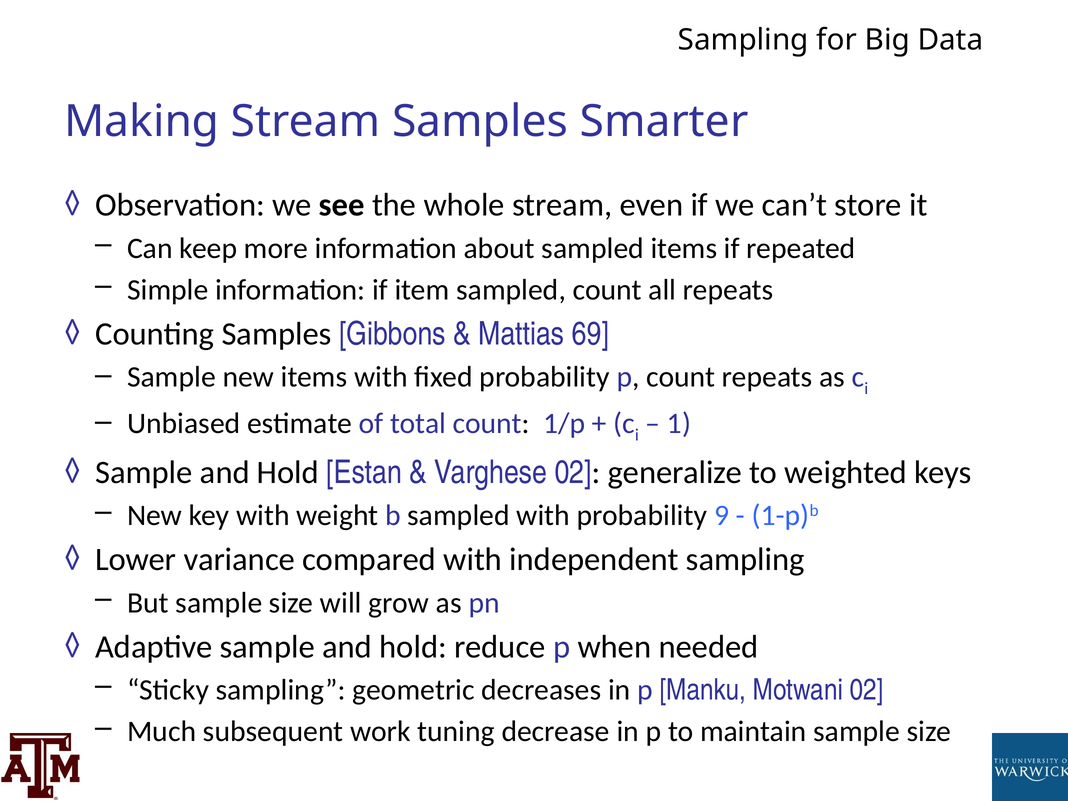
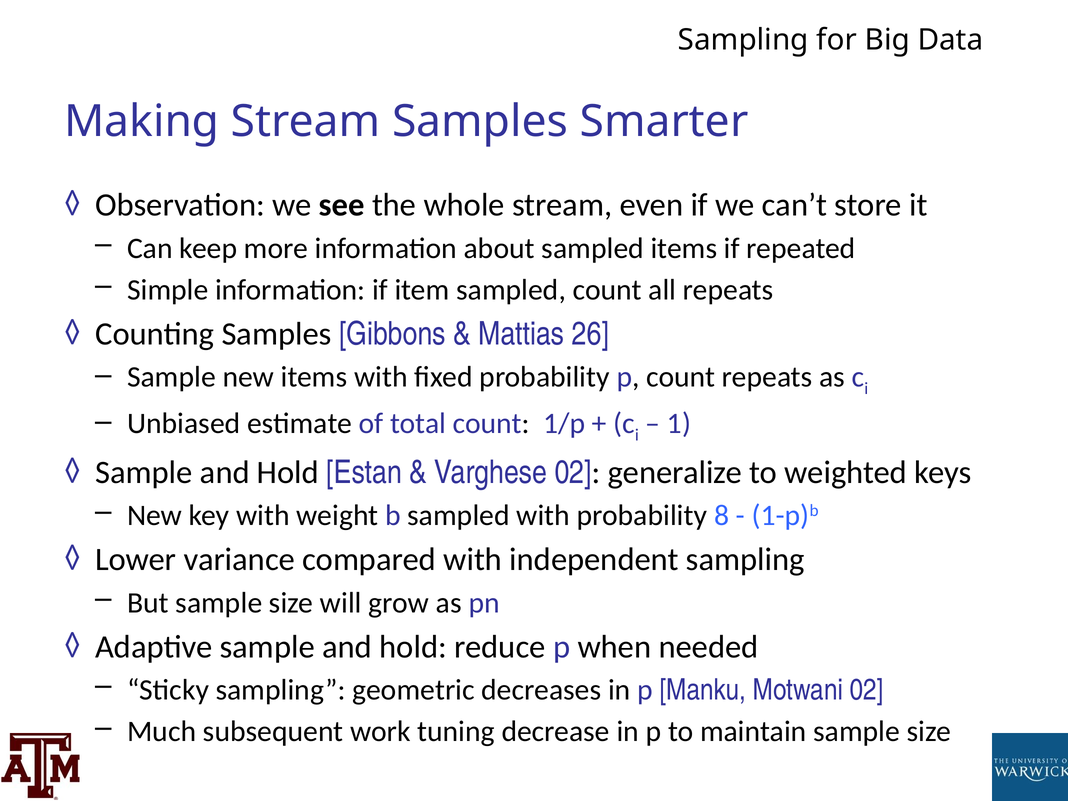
69: 69 -> 26
9: 9 -> 8
